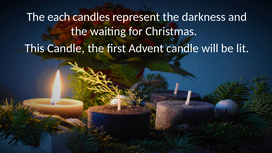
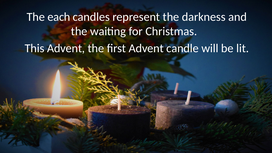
This Candle: Candle -> Advent
